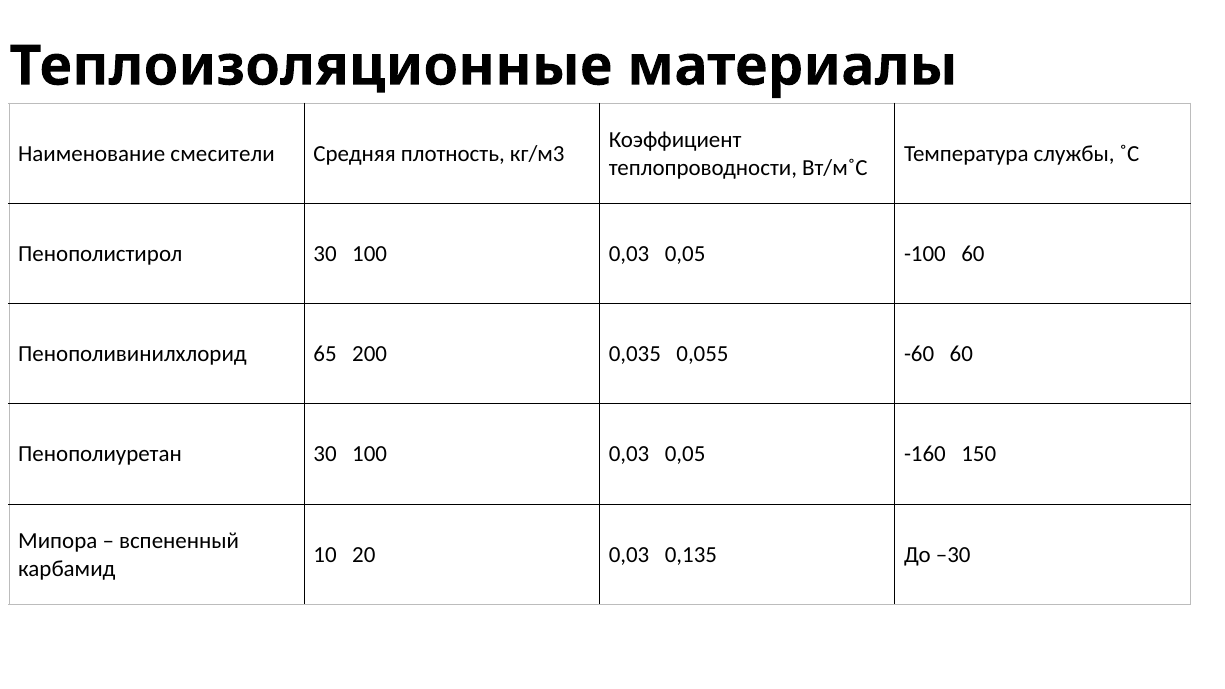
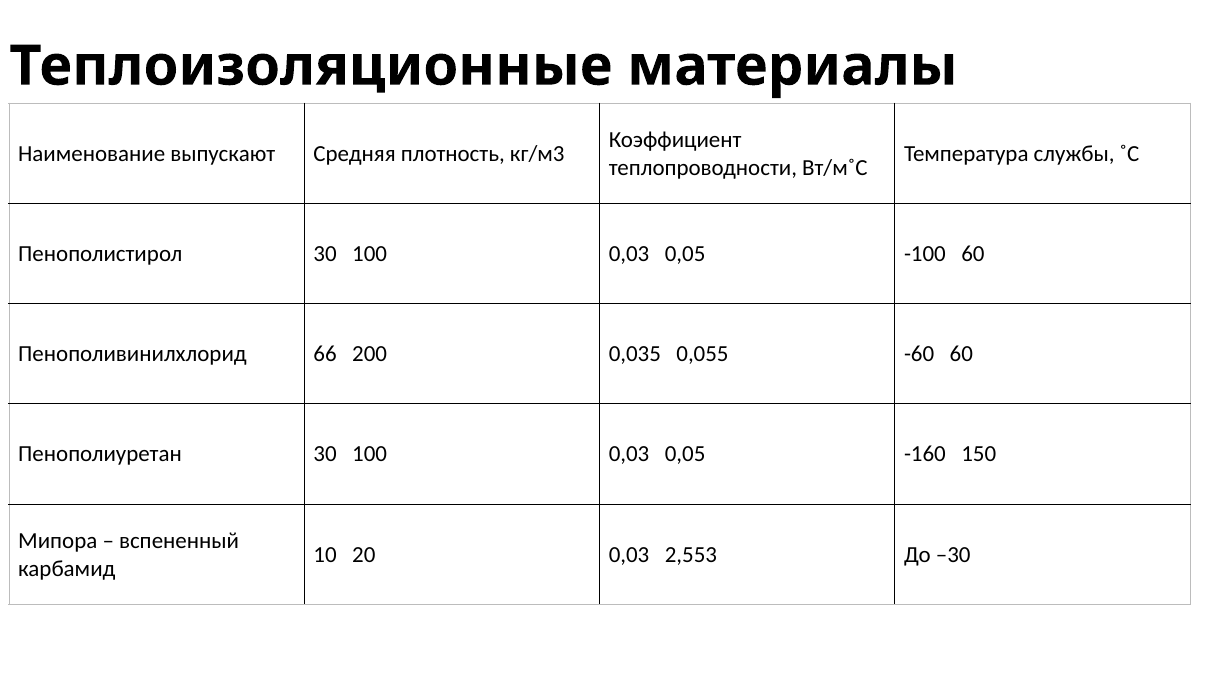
смесители: смесители -> выпускают
65: 65 -> 66
0,135: 0,135 -> 2,553
